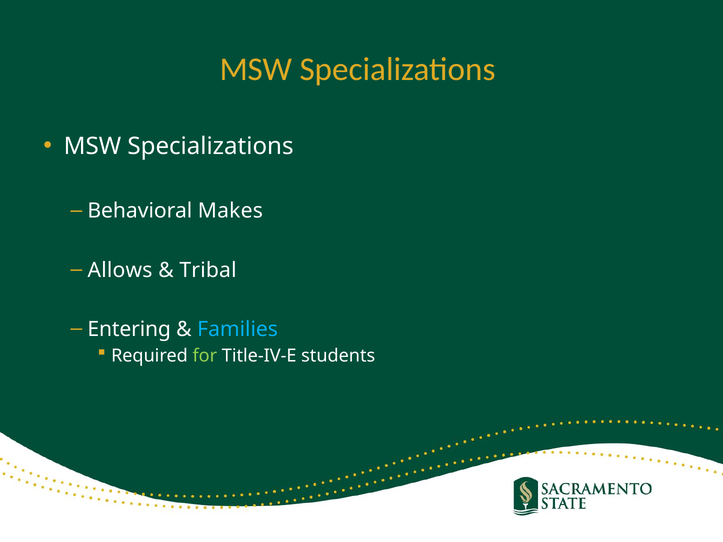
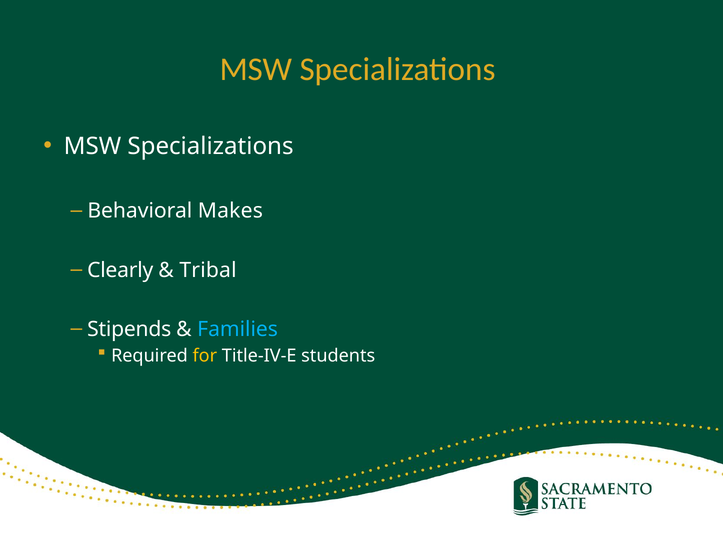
Allows: Allows -> Clearly
Entering: Entering -> Stipends
for colour: light green -> yellow
